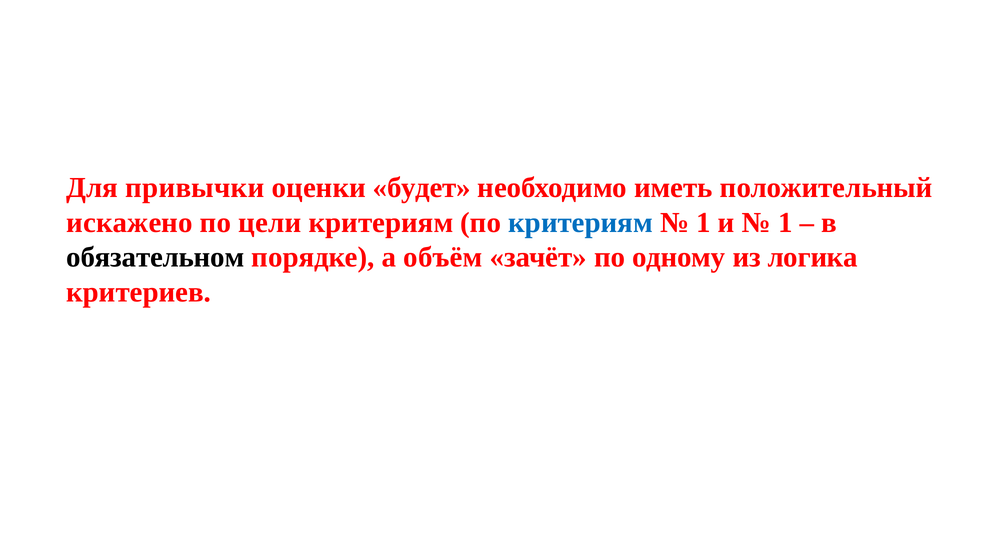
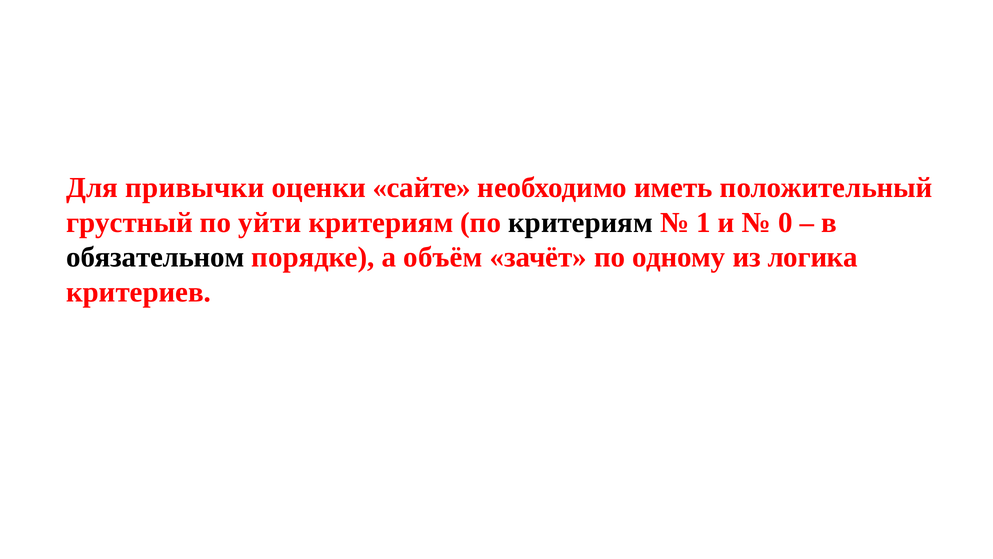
будет: будет -> сайте
искажено: искажено -> грустный
цели: цели -> уйти
критериям at (581, 222) colour: blue -> black
1 at (785, 222): 1 -> 0
